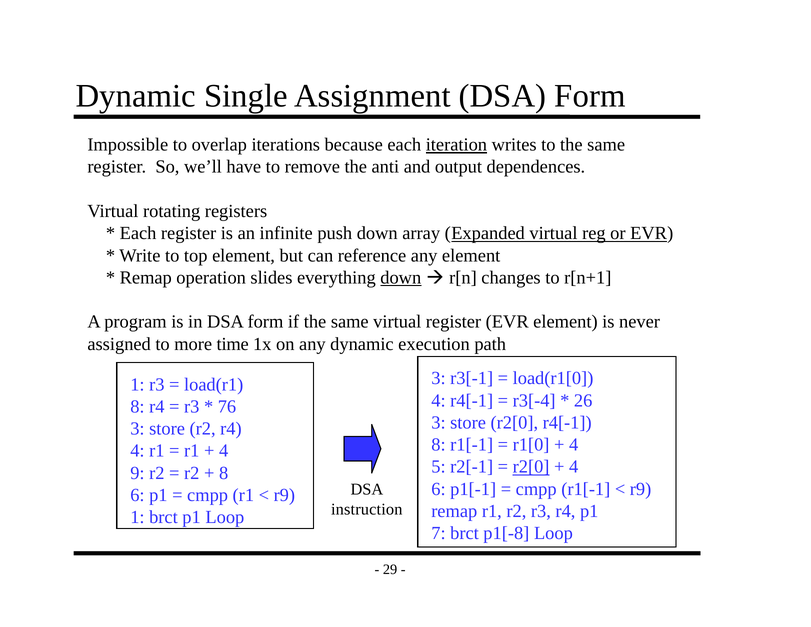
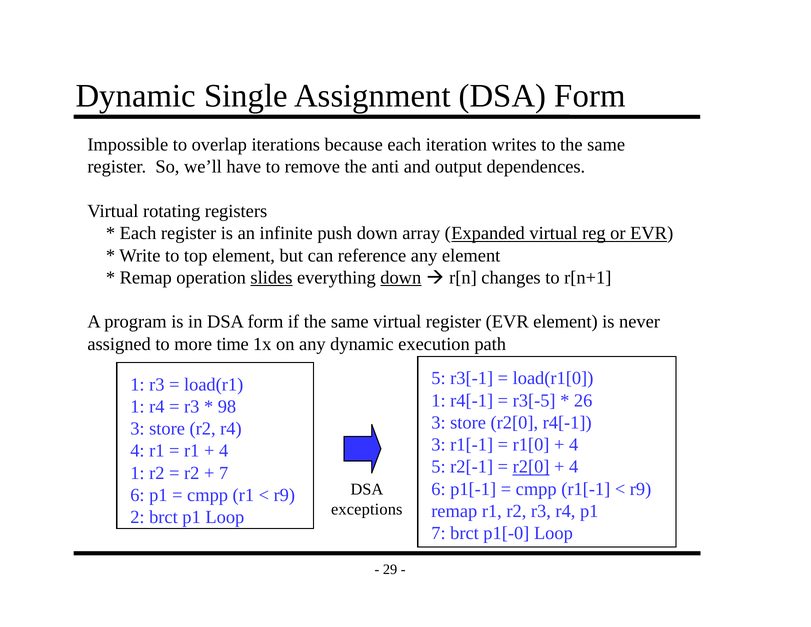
iteration underline: present -> none
slides underline: none -> present
3 at (438, 378): 3 -> 5
4 at (438, 400): 4 -> 1
r3[-4: r3[-4 -> r3[-5
8 at (137, 406): 8 -> 1
76: 76 -> 98
8 at (438, 445): 8 -> 3
9 at (137, 473): 9 -> 1
8 at (224, 473): 8 -> 7
instruction: instruction -> exceptions
1 at (137, 517): 1 -> 2
p1[-8: p1[-8 -> p1[-0
